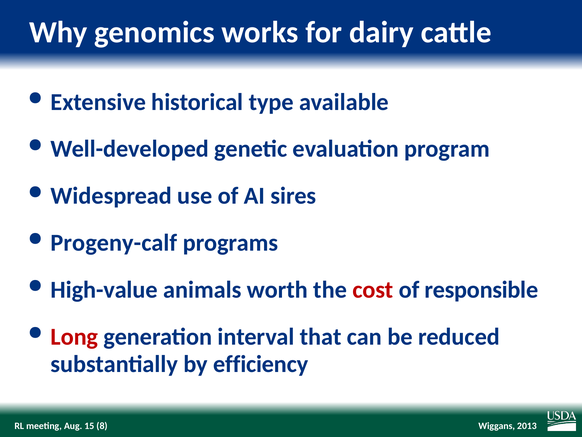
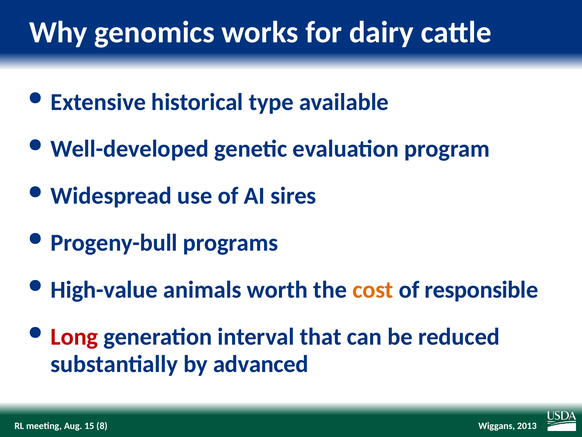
Progeny-calf: Progeny-calf -> Progeny-bull
cost colour: red -> orange
efficiency: efficiency -> advanced
